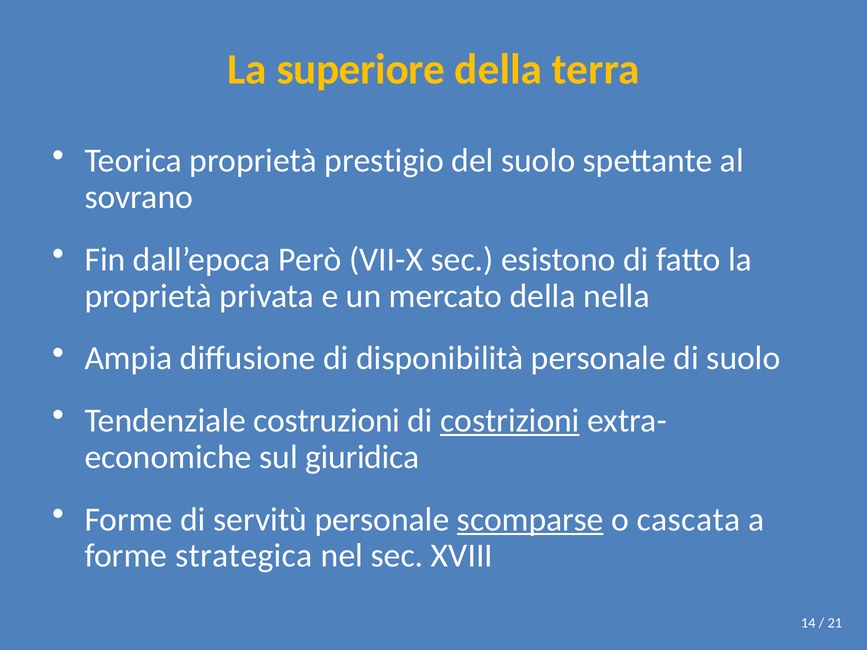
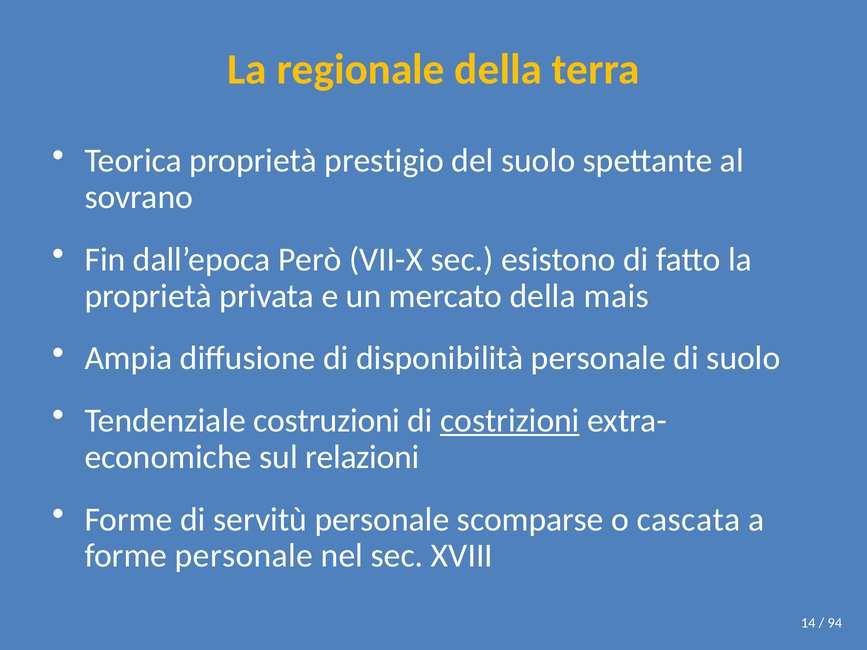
superiore: superiore -> regionale
nella: nella -> mais
giuridica: giuridica -> relazioni
scomparse underline: present -> none
forme strategica: strategica -> personale
21: 21 -> 94
